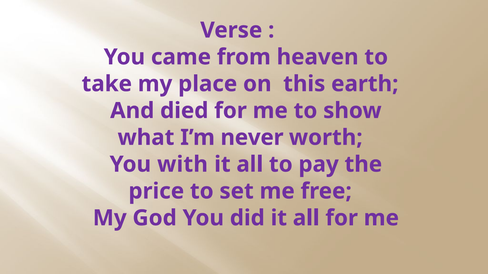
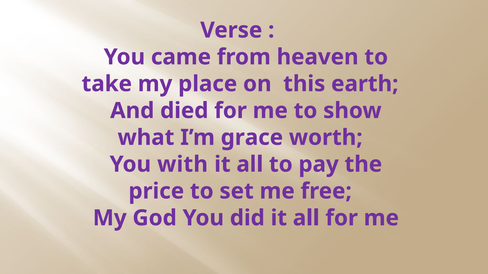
never: never -> grace
